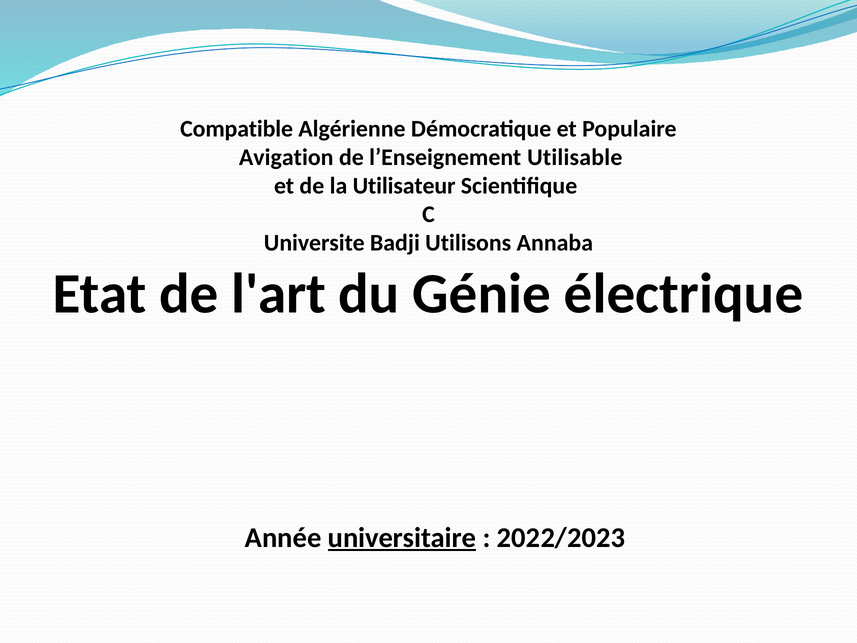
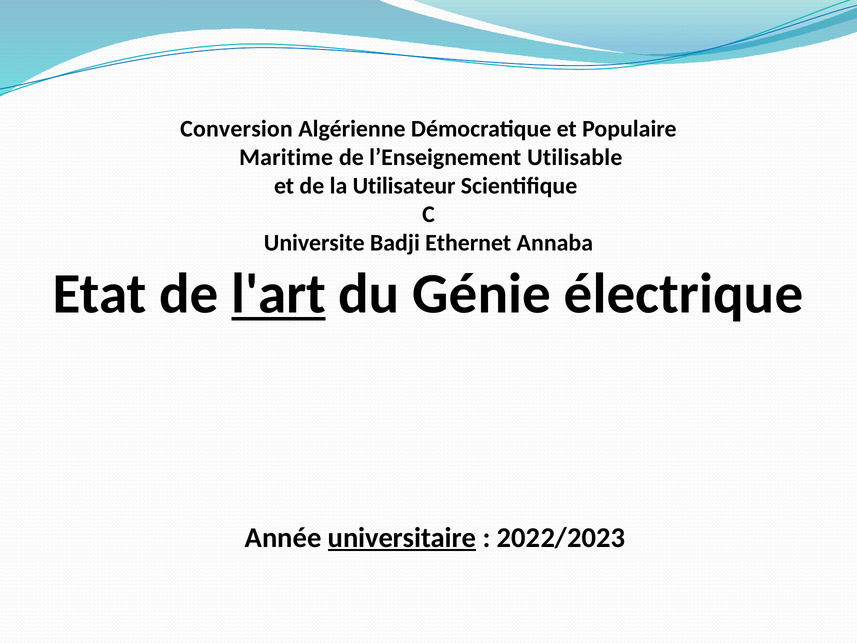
Compatible: Compatible -> Conversion
Avigation: Avigation -> Maritime
Utilisons: Utilisons -> Ethernet
l'art underline: none -> present
